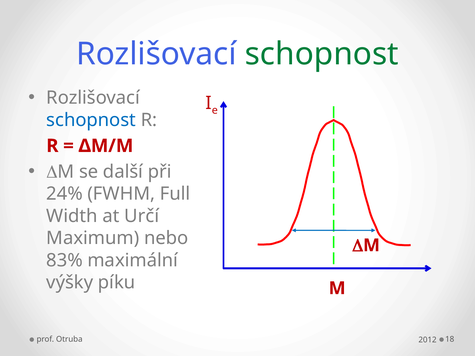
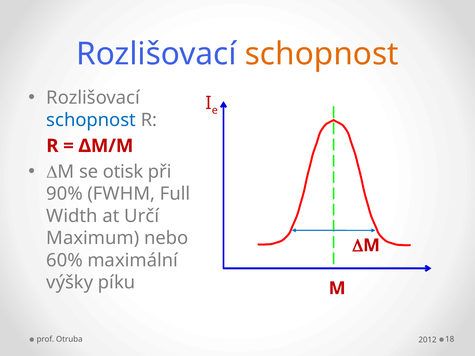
schopnost at (322, 54) colour: green -> orange
další: další -> otisk
24%: 24% -> 90%
83%: 83% -> 60%
